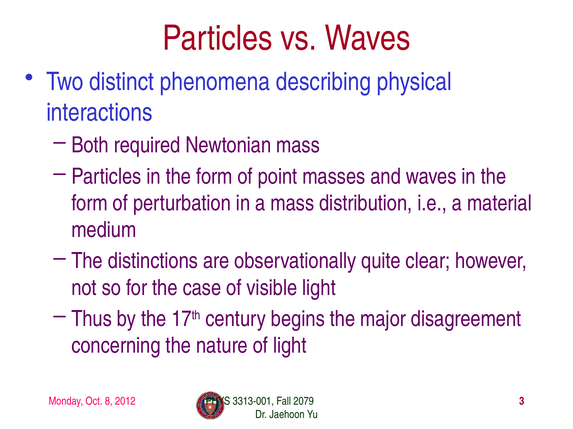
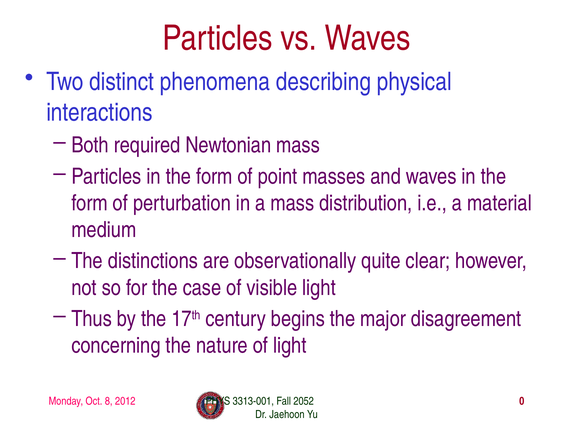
2079: 2079 -> 2052
3: 3 -> 0
